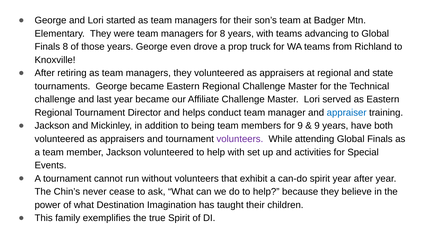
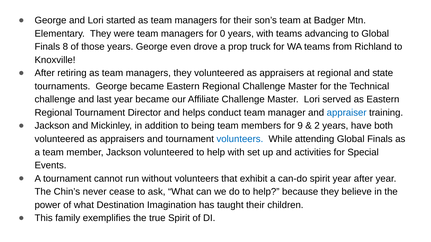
for 8: 8 -> 0
9 at (317, 126): 9 -> 2
volunteers at (240, 139) colour: purple -> blue
